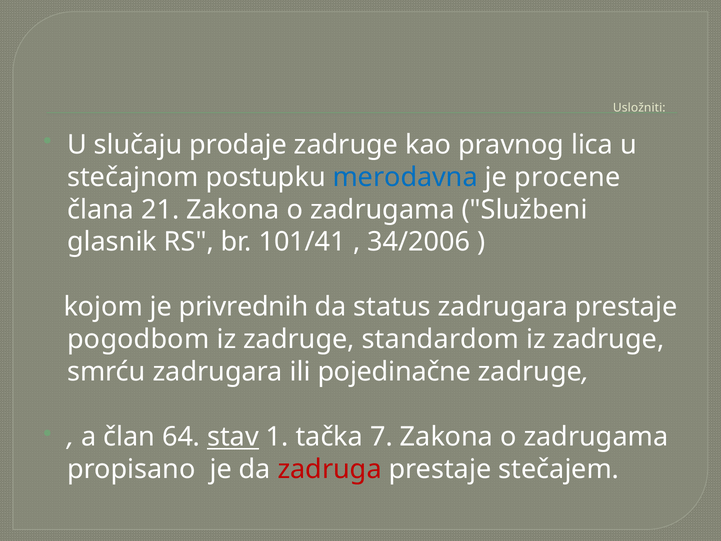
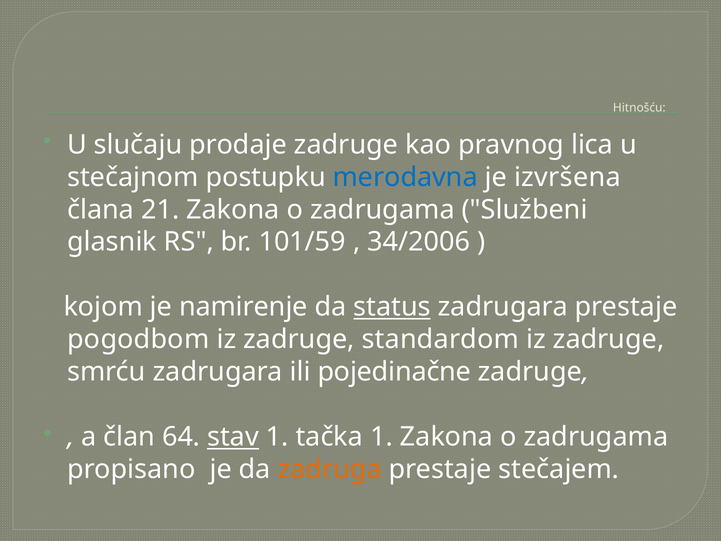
Usložniti: Usložniti -> Hitnošću
procene: procene -> izvršena
101/41: 101/41 -> 101/59
privrednih: privrednih -> namirenje
status underline: none -> present
tačka 7: 7 -> 1
zadruga colour: red -> orange
